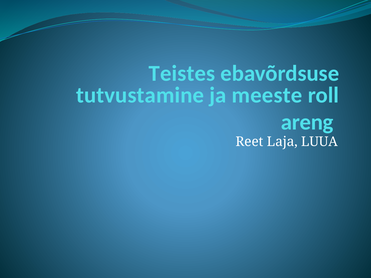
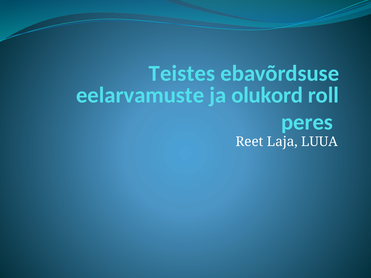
tutvustamine: tutvustamine -> eelarvamuste
meeste: meeste -> olukord
areng: areng -> peres
